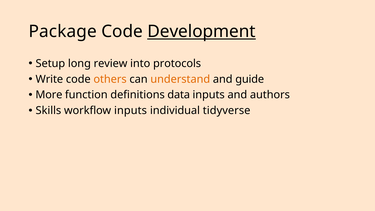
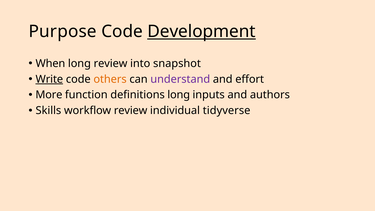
Package: Package -> Purpose
Setup: Setup -> When
protocols: protocols -> snapshot
Write underline: none -> present
understand colour: orange -> purple
guide: guide -> effort
definitions data: data -> long
workflow inputs: inputs -> review
